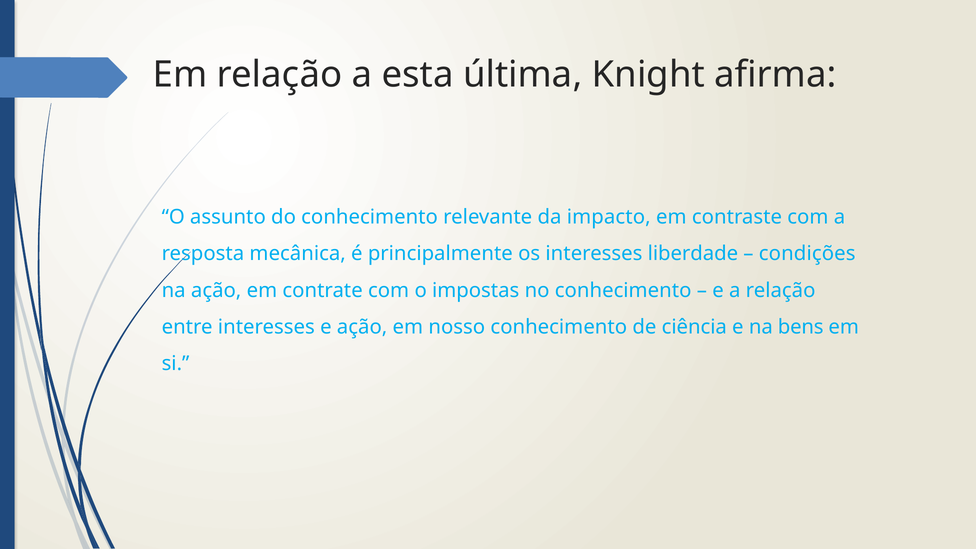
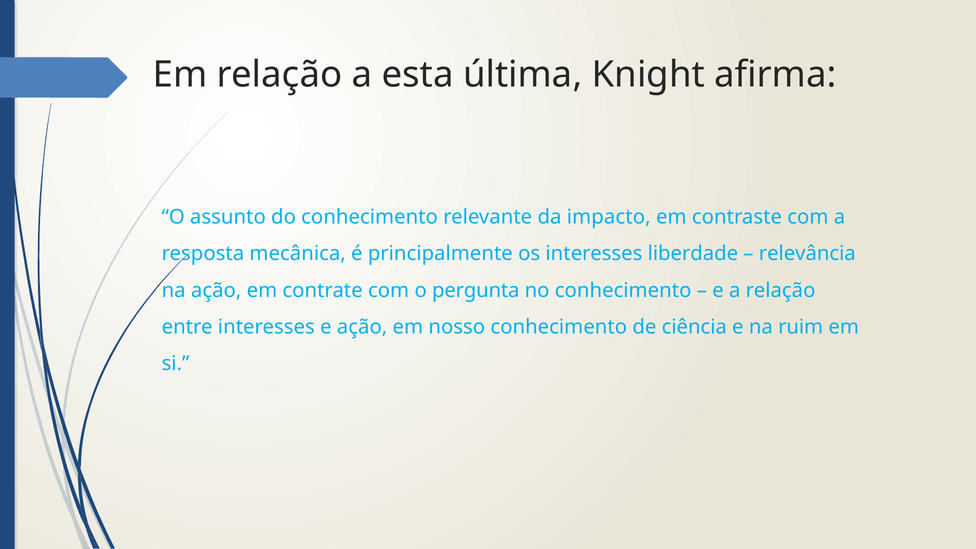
condições: condições -> relevância
impostas: impostas -> pergunta
bens: bens -> ruim
